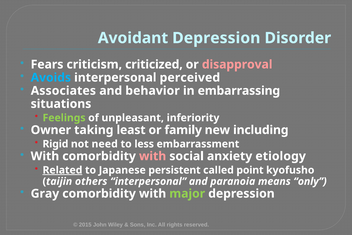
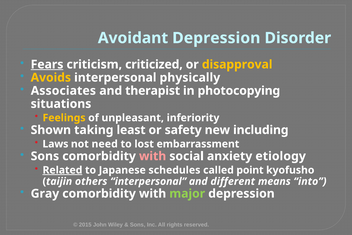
Fears underline: none -> present
disapproval colour: pink -> yellow
Avoids colour: light blue -> yellow
perceived: perceived -> physically
behavior: behavior -> therapist
embarrassing: embarrassing -> photocopying
Feelings colour: light green -> yellow
Owner: Owner -> Shown
family: family -> safety
Rigid: Rigid -> Laws
less: less -> lost
With at (45, 156): With -> Sons
persistent: persistent -> schedules
paranoia: paranoia -> different
only: only -> into
